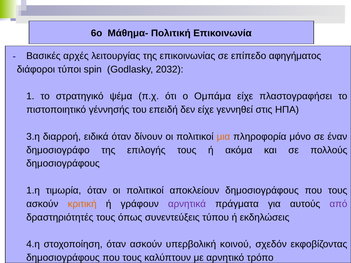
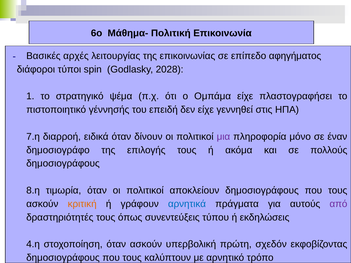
2032: 2032 -> 2028
3.η: 3.η -> 7.η
μια colour: orange -> purple
1.η: 1.η -> 8.η
αρνητικά colour: purple -> blue
κοινού: κοινού -> πρώτη
